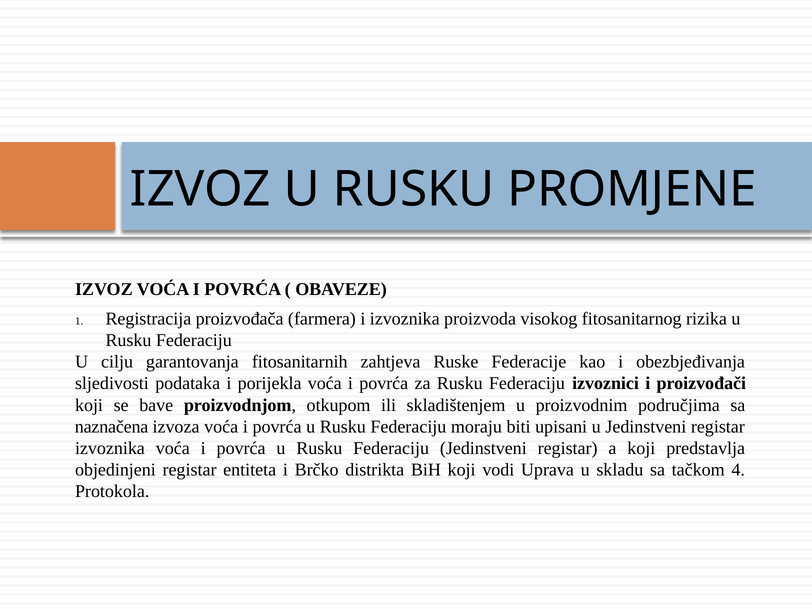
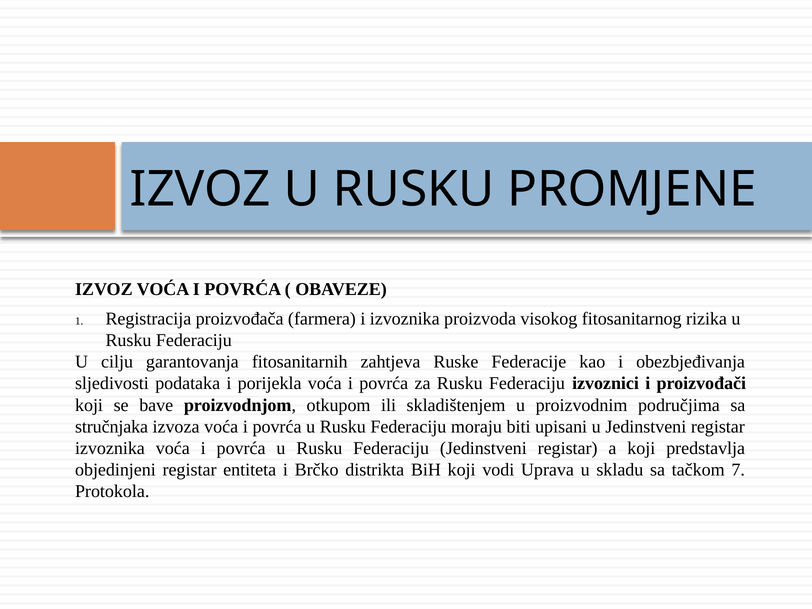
naznačena: naznačena -> stručnjaka
4: 4 -> 7
